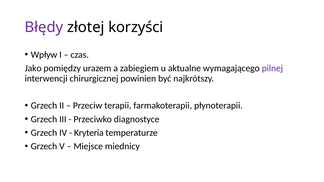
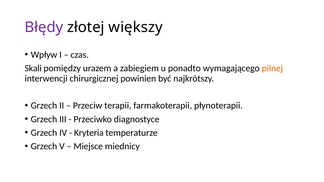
korzyści: korzyści -> większy
Jako: Jako -> Skali
aktualne: aktualne -> ponadto
pilnej colour: purple -> orange
